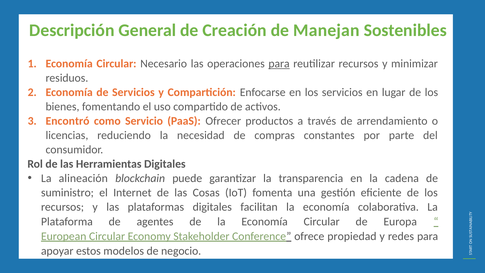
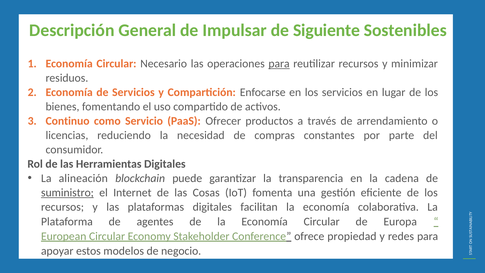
Creación: Creación -> Impulsar
Manejan: Manejan -> Siguiente
Encontró: Encontró -> Continuo
suministro underline: none -> present
